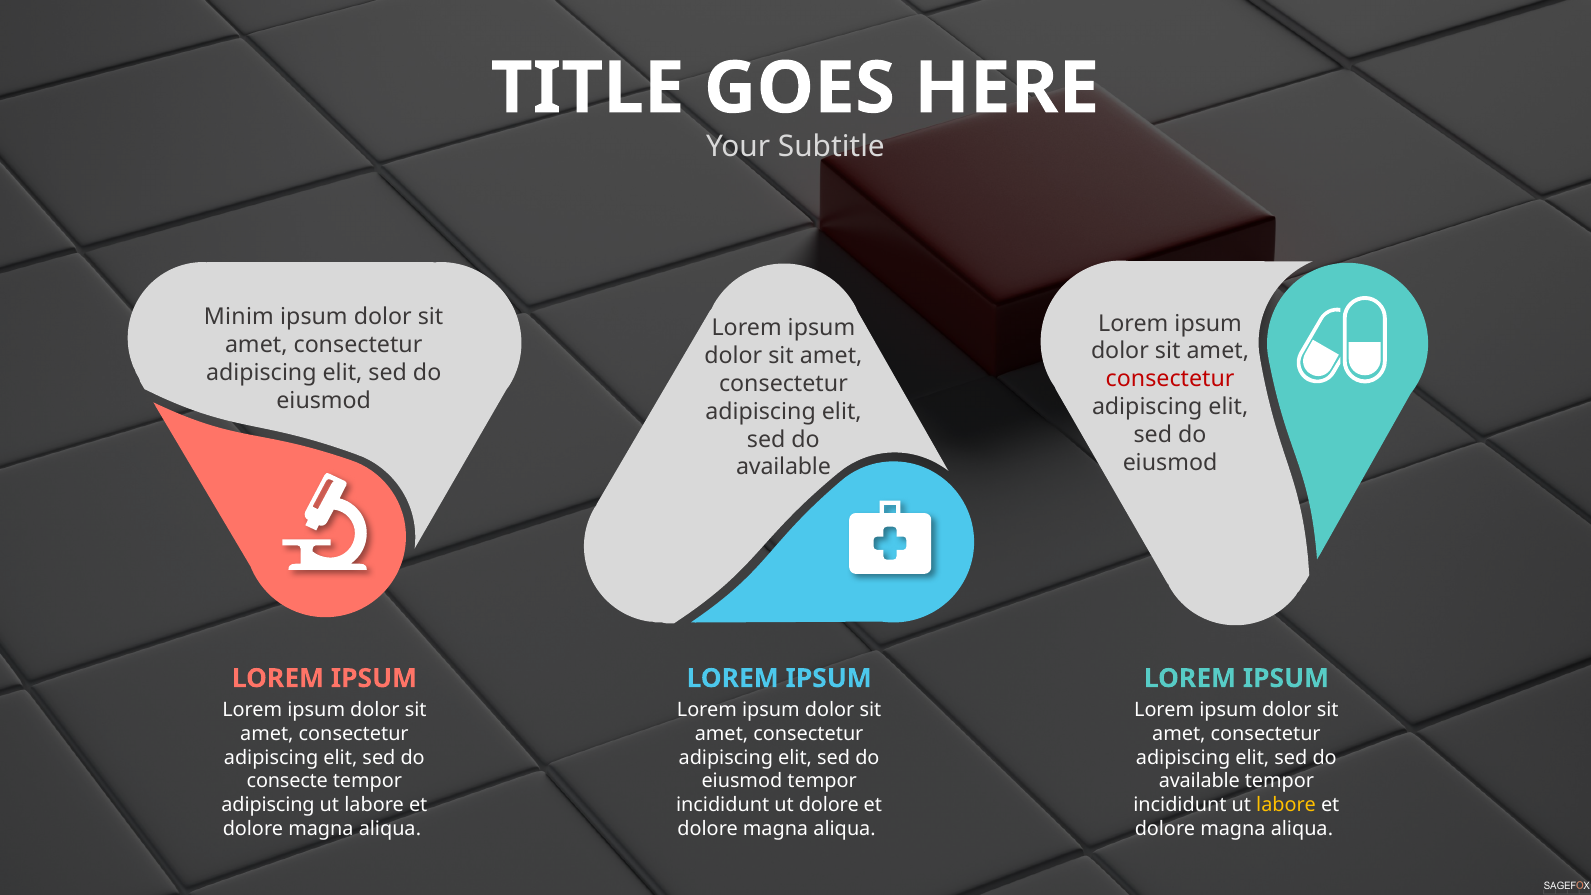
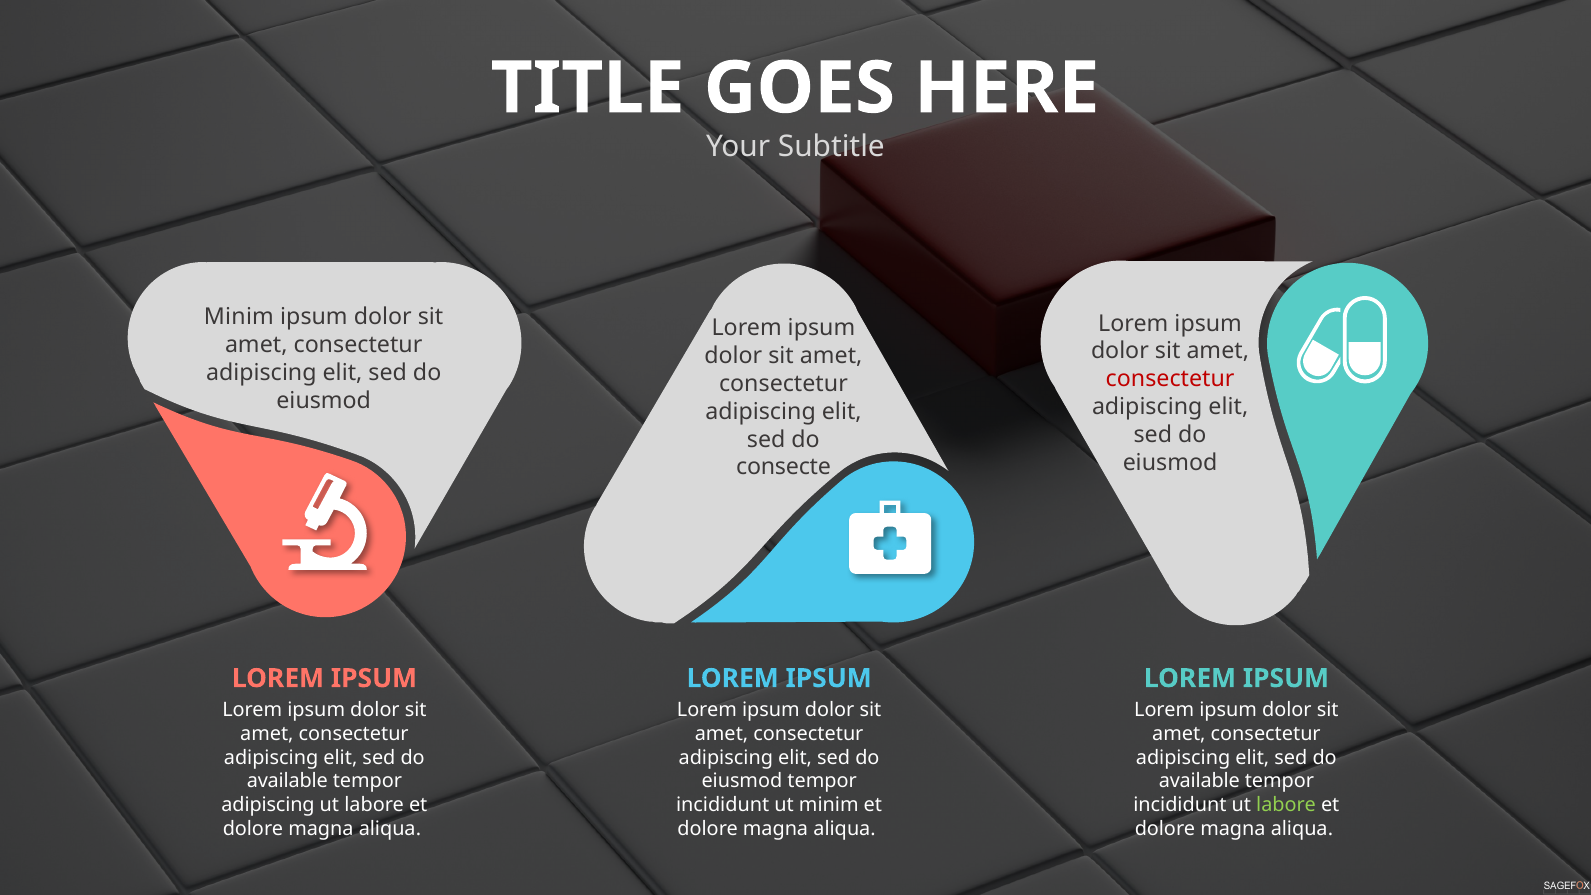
available at (784, 467): available -> consecte
consecte at (287, 781): consecte -> available
ut dolore: dolore -> minim
labore at (1286, 805) colour: yellow -> light green
